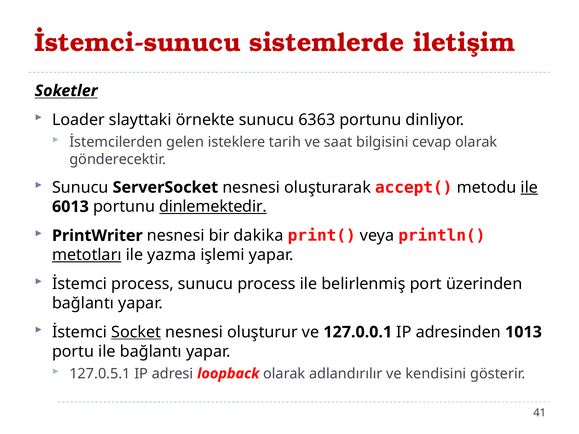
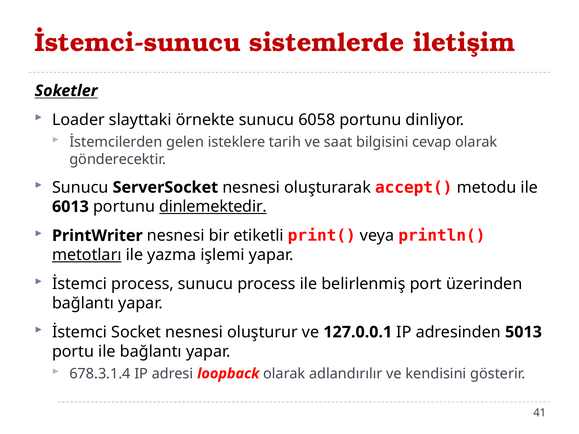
6363: 6363 -> 6058
ile at (529, 187) underline: present -> none
dakika: dakika -> etiketli
Socket underline: present -> none
1013: 1013 -> 5013
127.0.5.1: 127.0.5.1 -> 678.3.1.4
